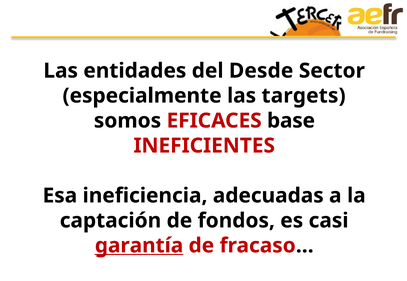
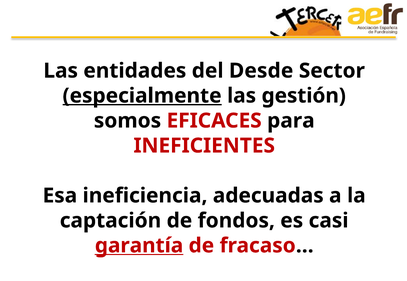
especialmente underline: none -> present
targets: targets -> gestión
base: base -> para
